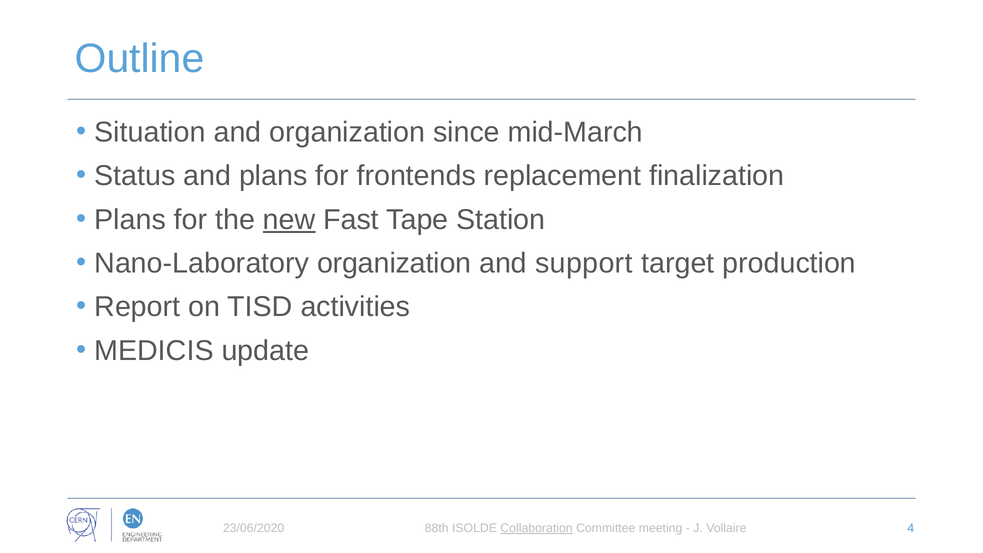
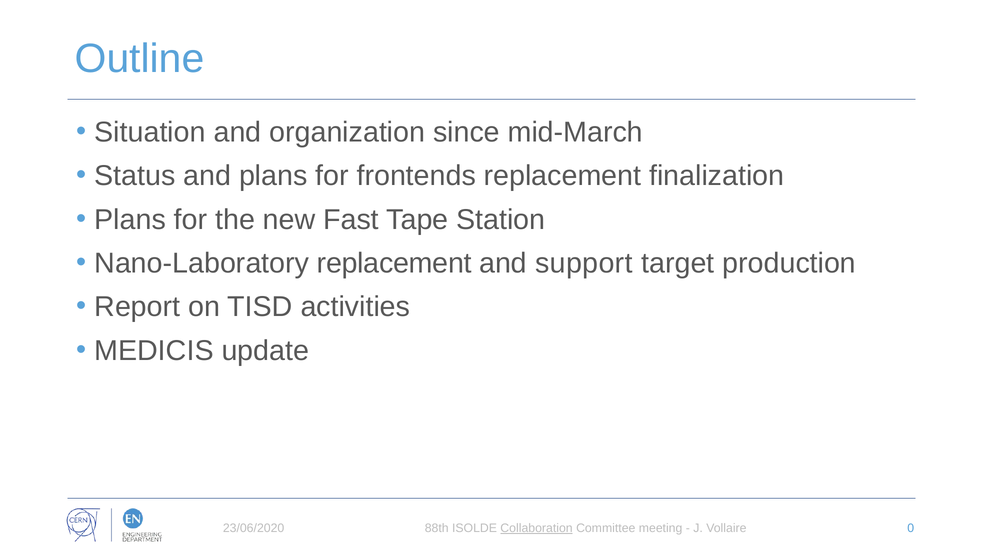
new underline: present -> none
Nano-Laboratory organization: organization -> replacement
4: 4 -> 0
